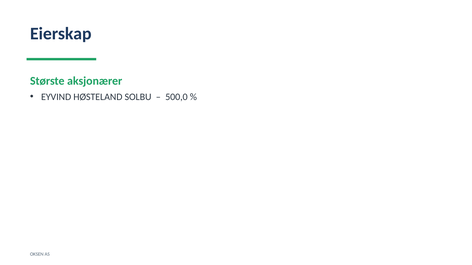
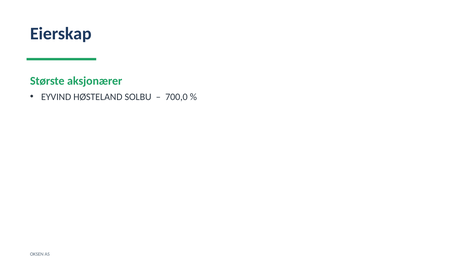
500,0: 500,0 -> 700,0
